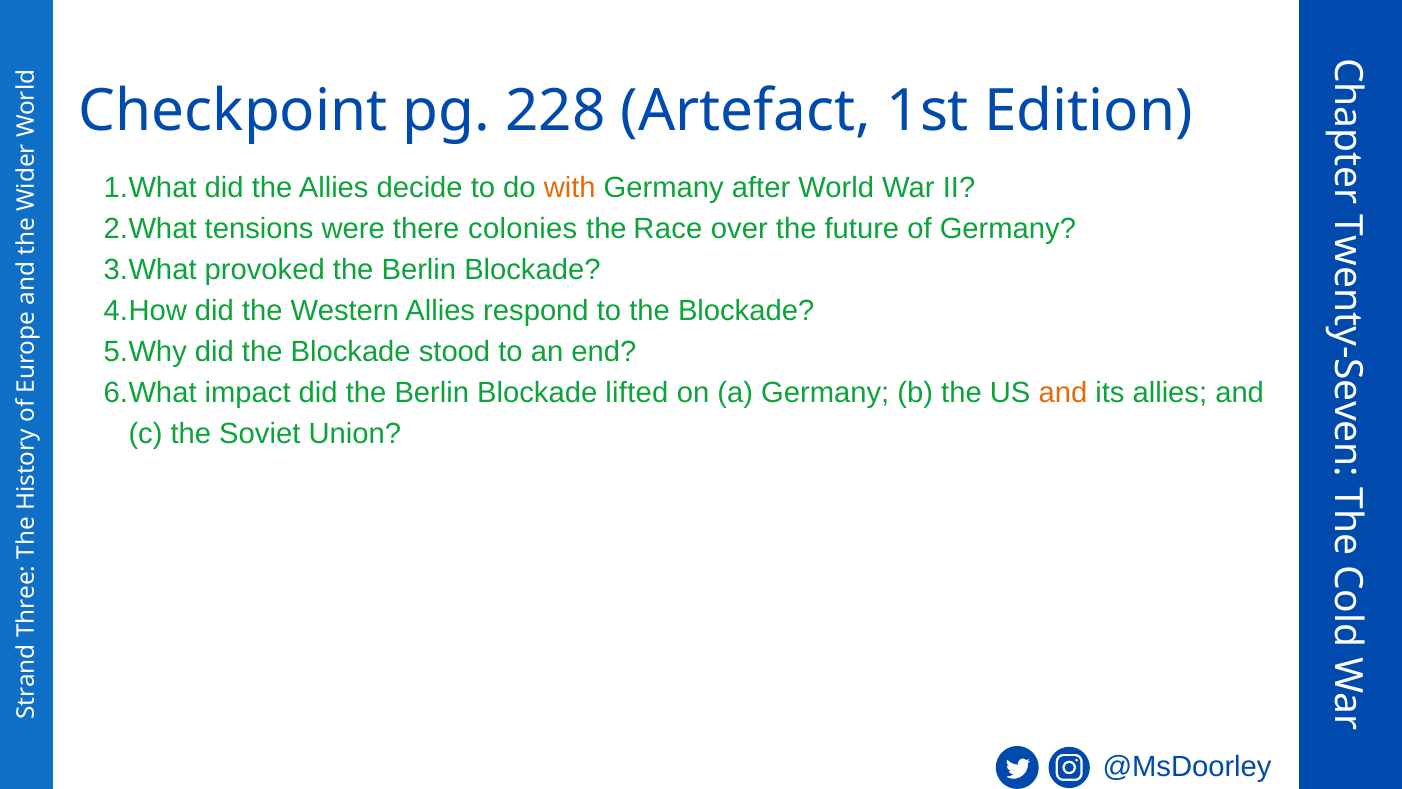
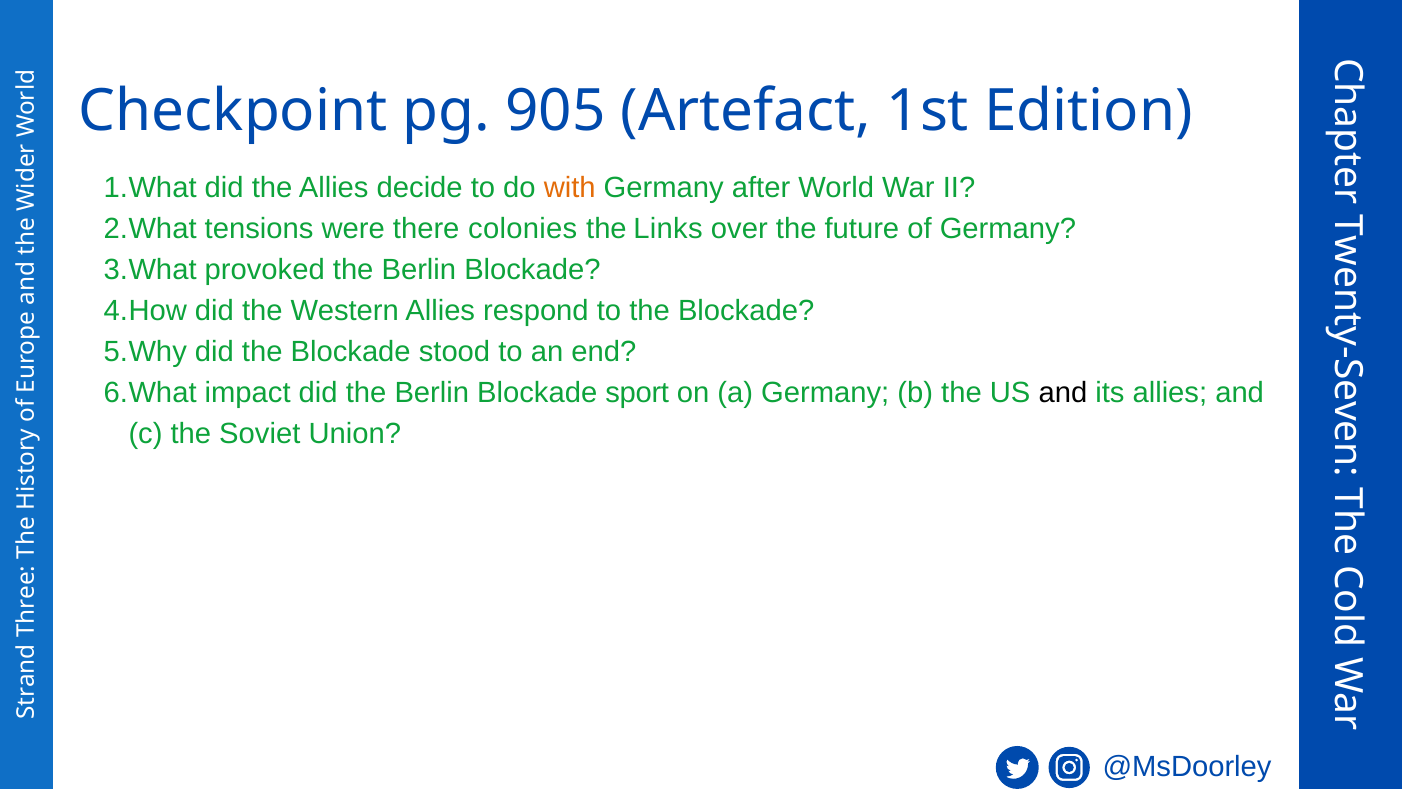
228: 228 -> 905
Race: Race -> Links
lifted: lifted -> sport
and at (1063, 392) colour: orange -> black
